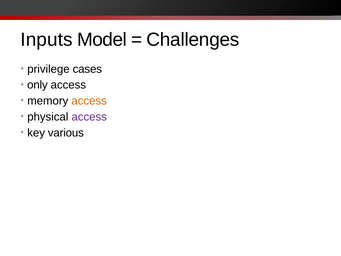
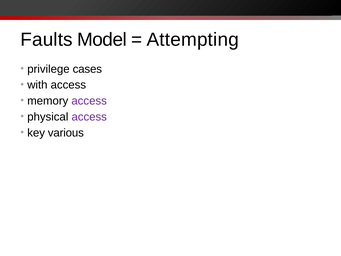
Inputs: Inputs -> Faults
Challenges: Challenges -> Attempting
only: only -> with
access at (89, 101) colour: orange -> purple
